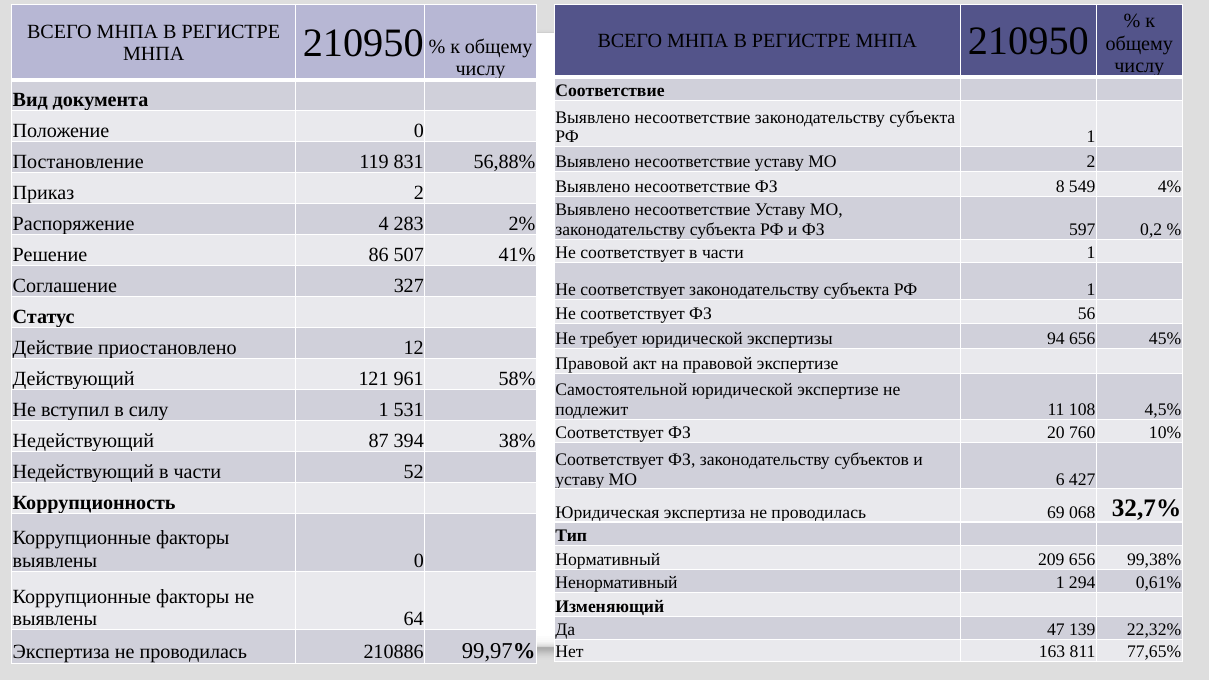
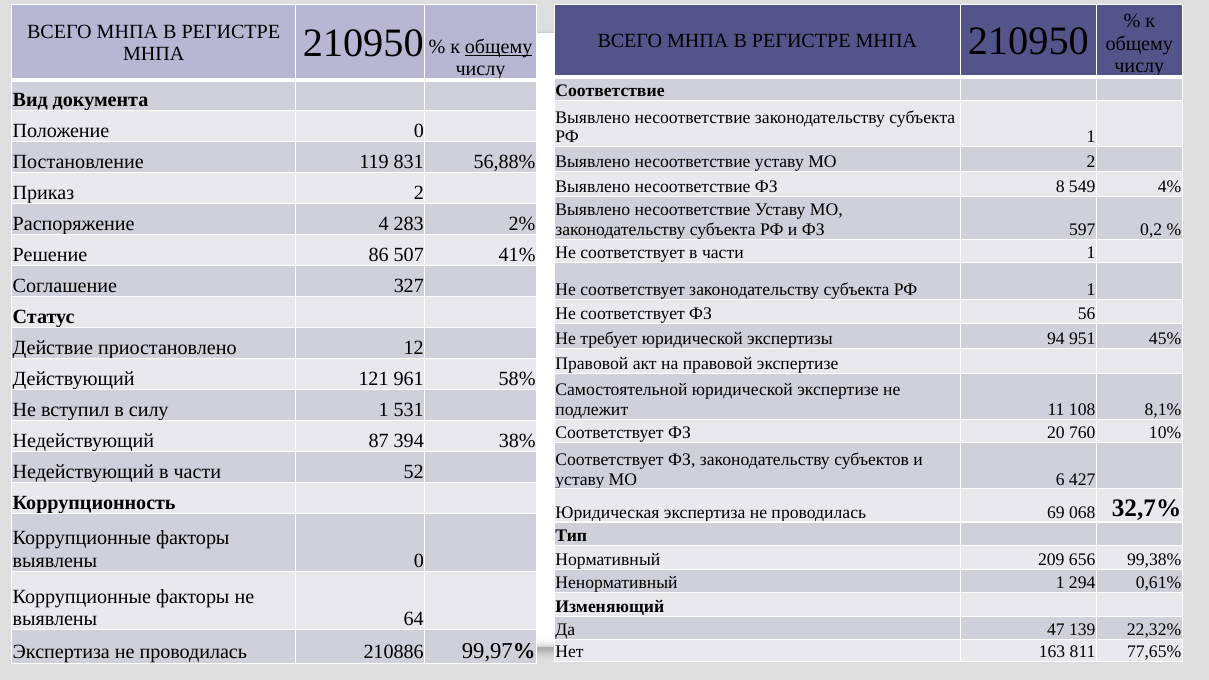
общему at (499, 46) underline: none -> present
94 656: 656 -> 951
4,5%: 4,5% -> 8,1%
